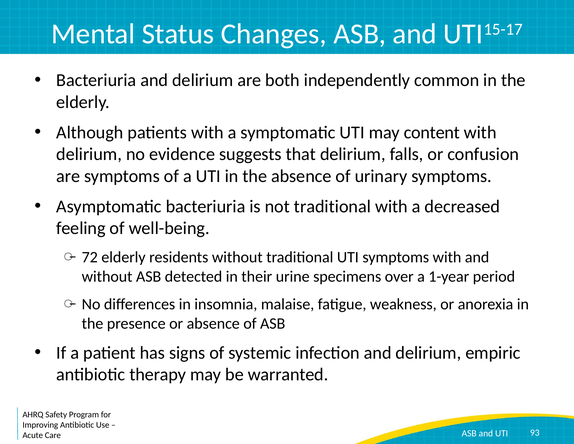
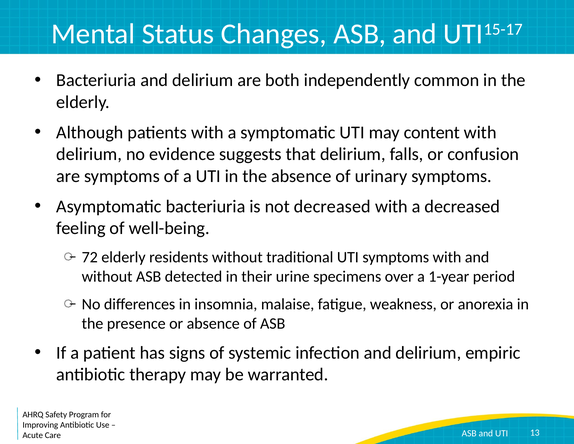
not traditional: traditional -> decreased
93: 93 -> 13
